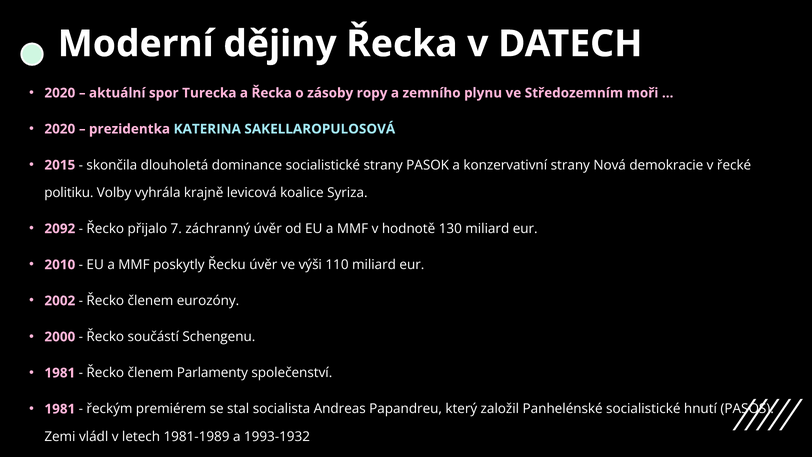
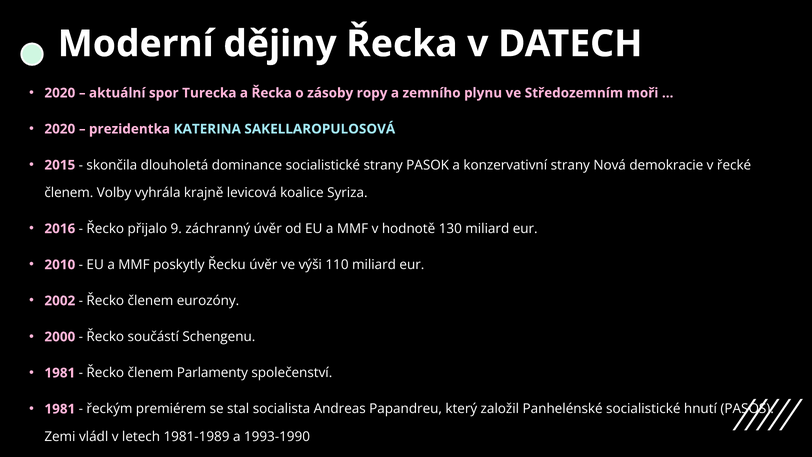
politiku at (69, 193): politiku -> členem
2092: 2092 -> 2016
7: 7 -> 9
1993-1932: 1993-1932 -> 1993-1990
